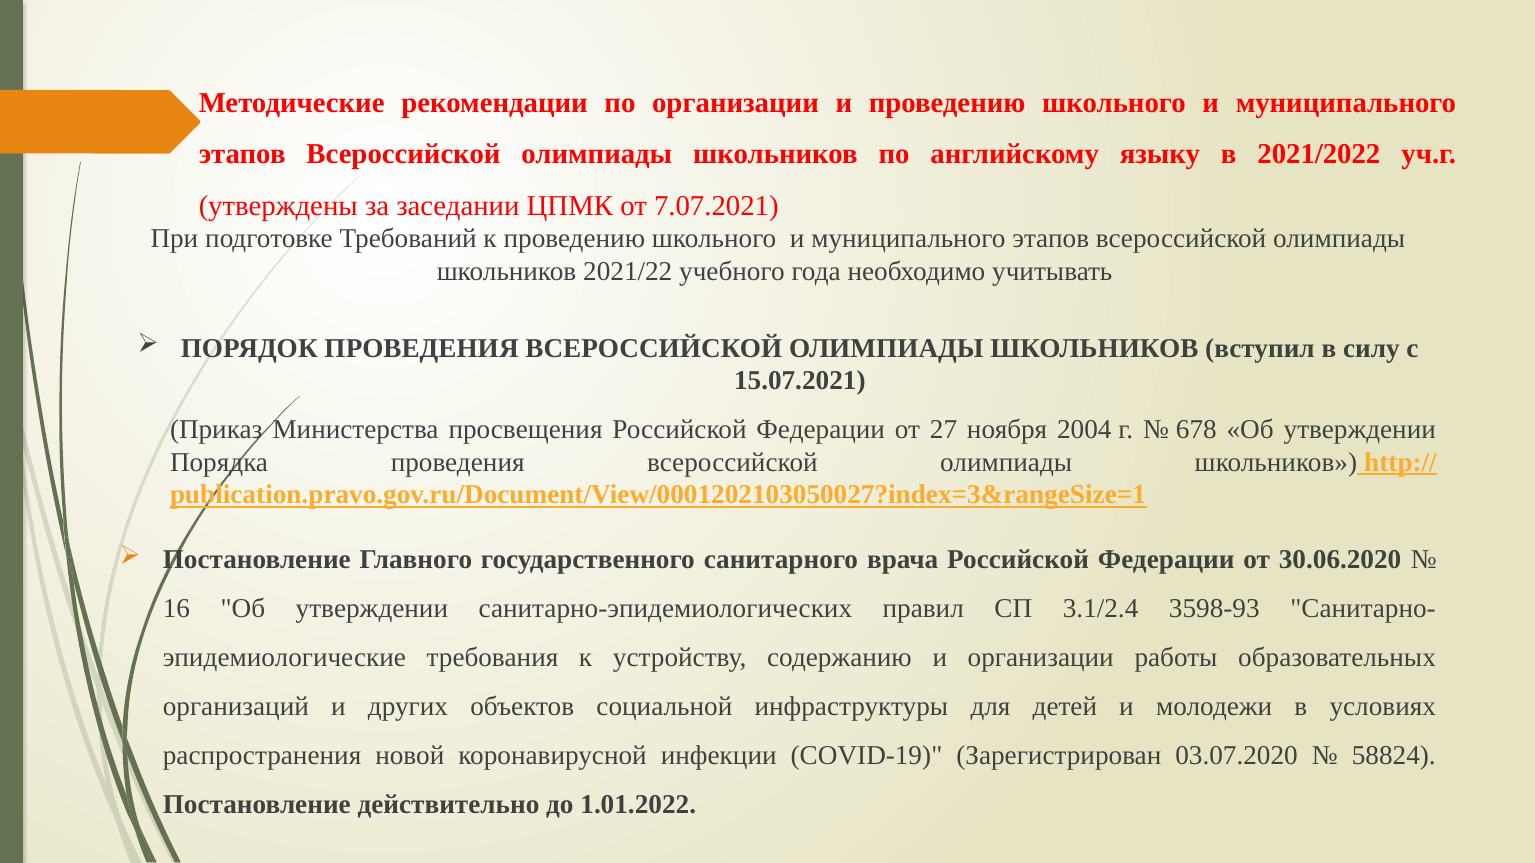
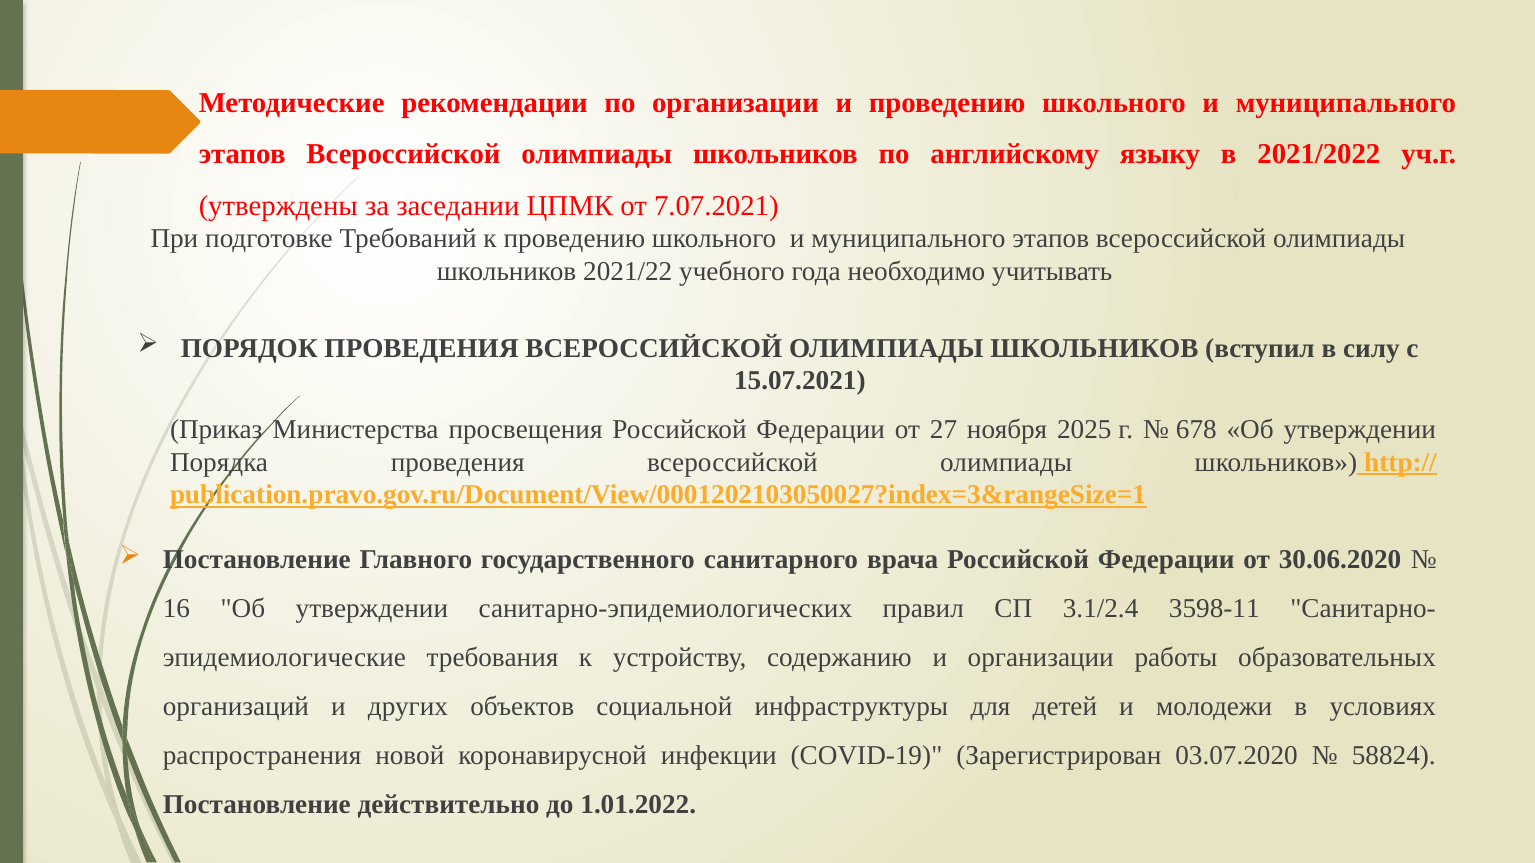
2004: 2004 -> 2025
3598-93: 3598-93 -> 3598-11
